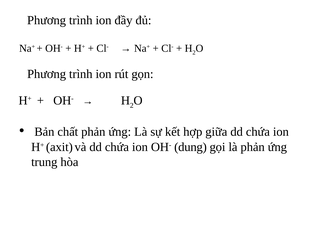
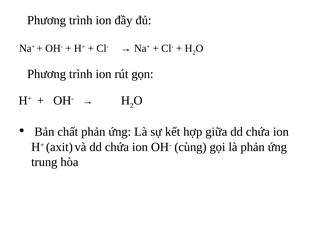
dung: dung -> cùng
